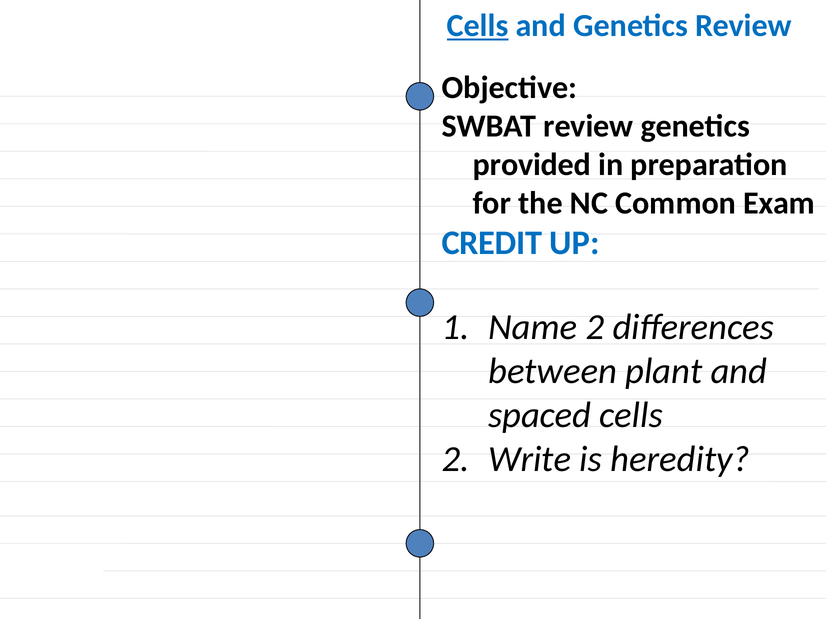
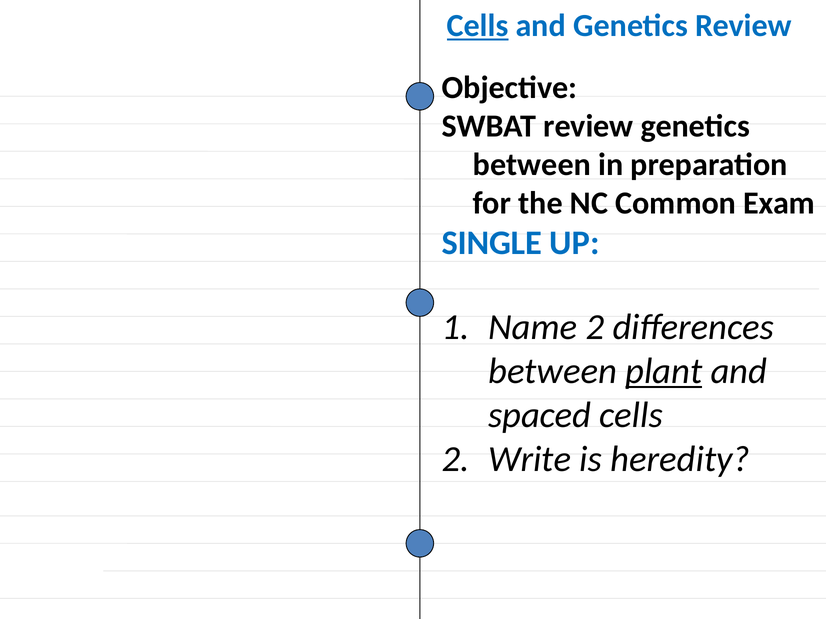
provided at (532, 165): provided -> between
CREDIT: CREDIT -> SINGLE
plant underline: none -> present
